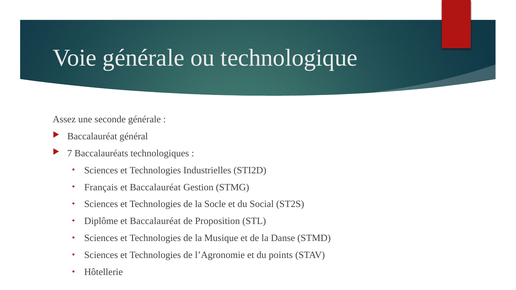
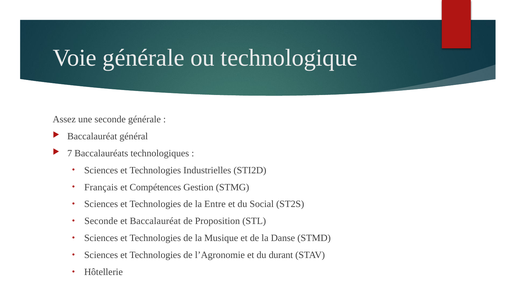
Baccalauréat at (155, 187): Baccalauréat -> Compétences
Socle: Socle -> Entre
Diplôme at (101, 221): Diplôme -> Seconde
points: points -> durant
